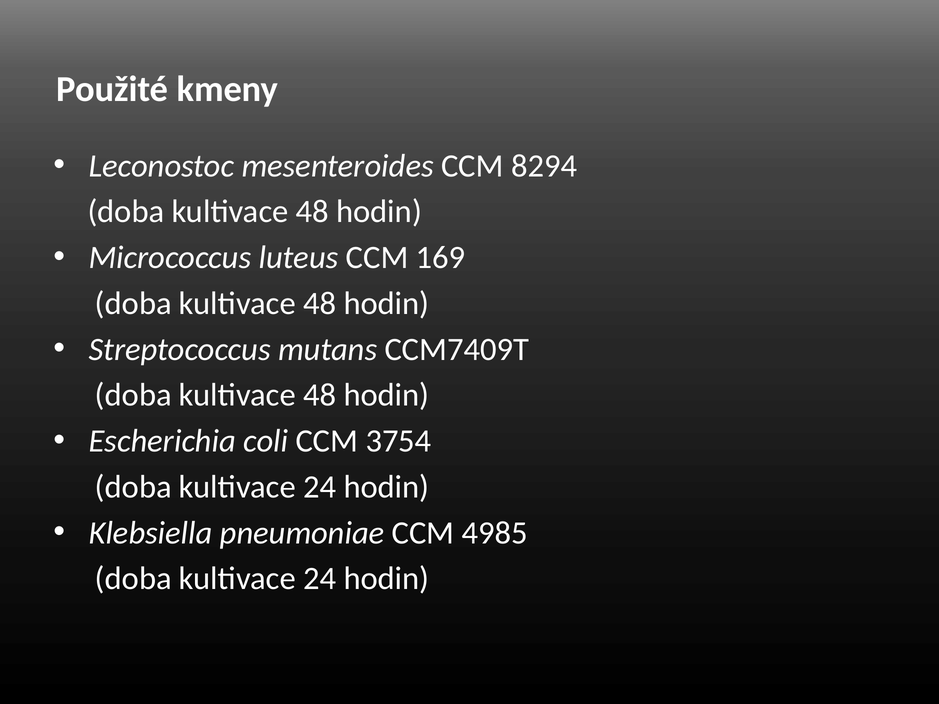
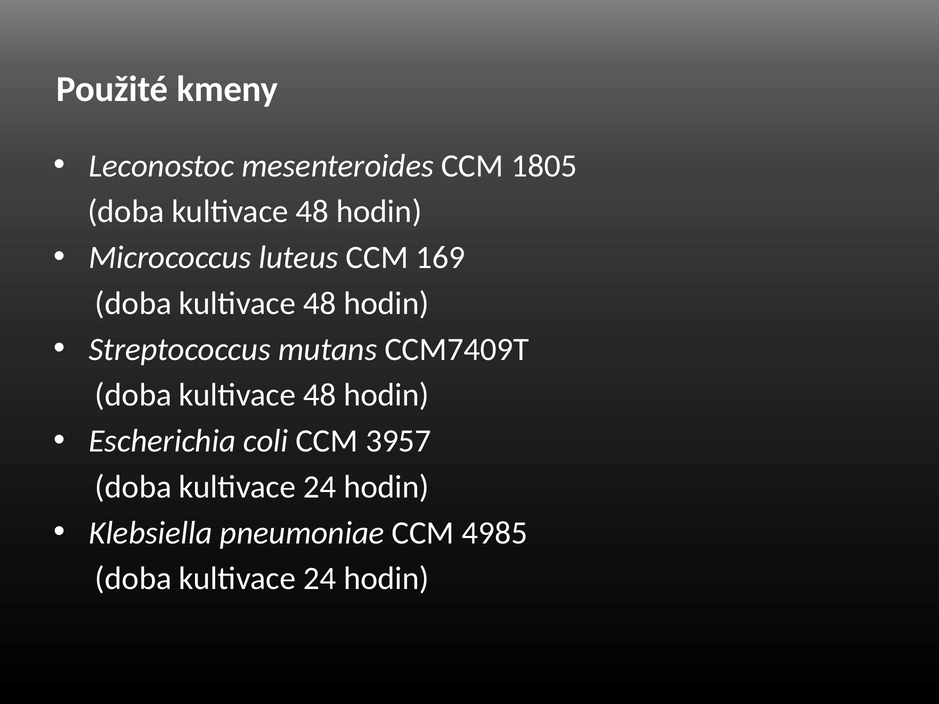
8294: 8294 -> 1805
3754: 3754 -> 3957
